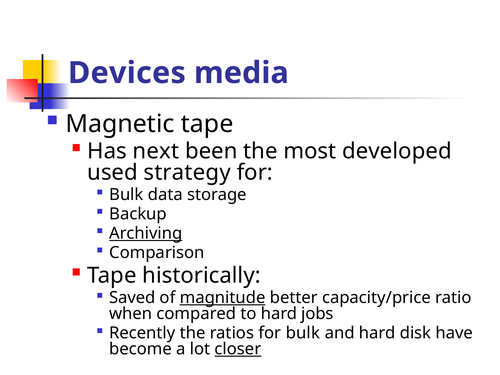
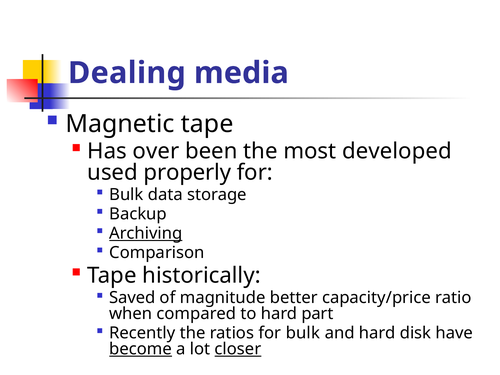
Devices: Devices -> Dealing
next: next -> over
strategy: strategy -> properly
magnitude underline: present -> none
jobs: jobs -> part
become underline: none -> present
